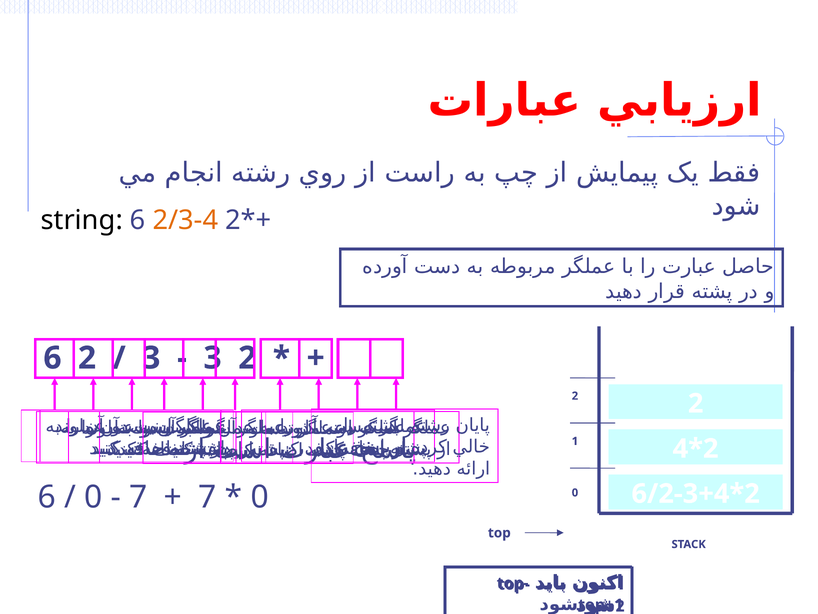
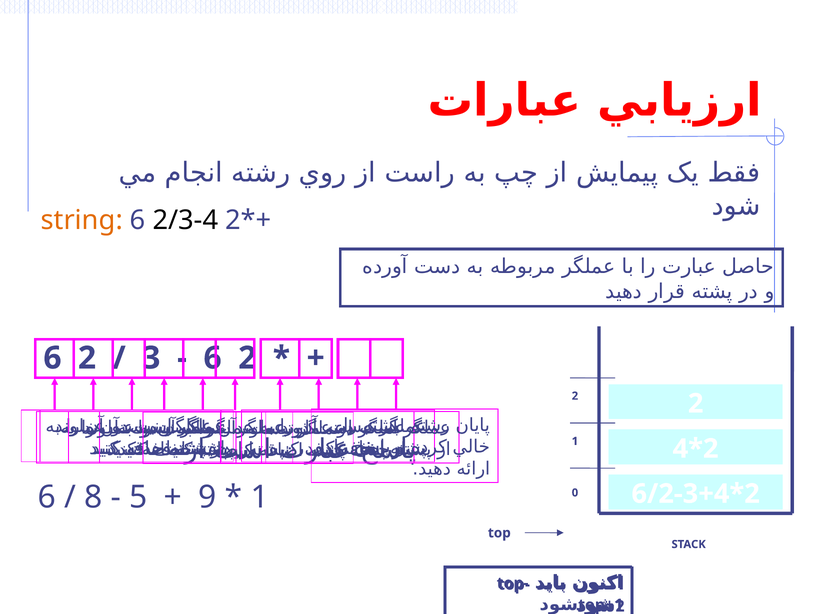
string colour: black -> orange
2/3-4 colour: orange -> black
3 at (213, 358): 3 -> 6
0 at (93, 497): 0 -> 8
7 at (138, 497): 7 -> 5
7 at (207, 497): 7 -> 9
0 at (260, 497): 0 -> 1
